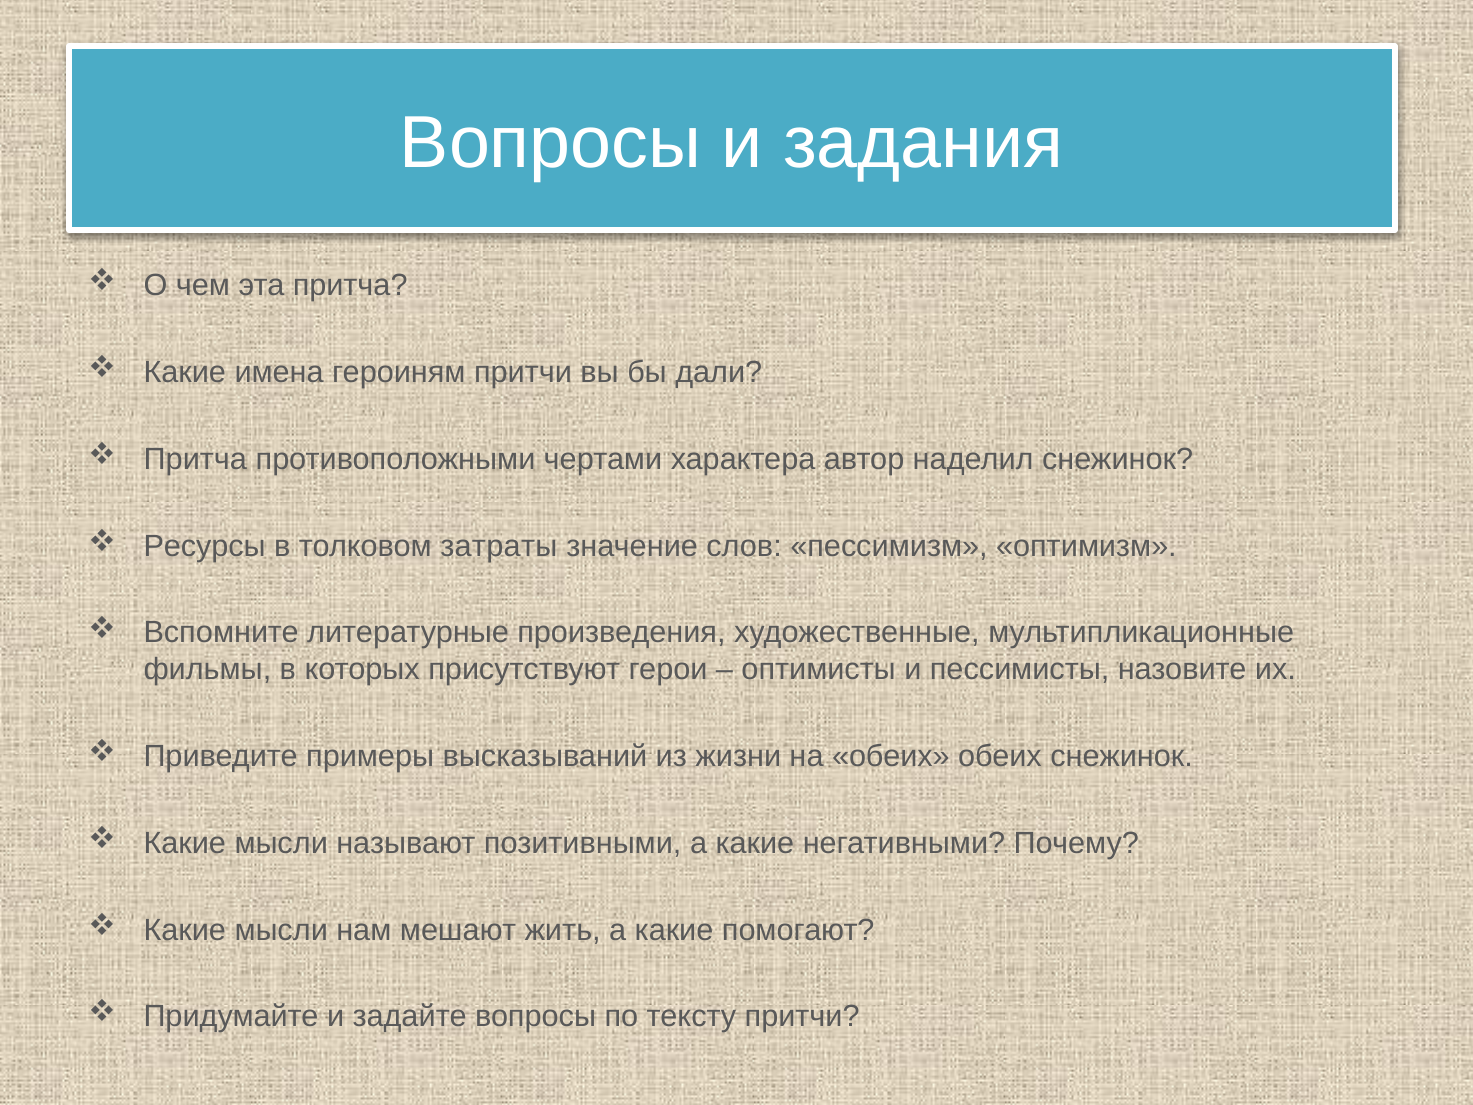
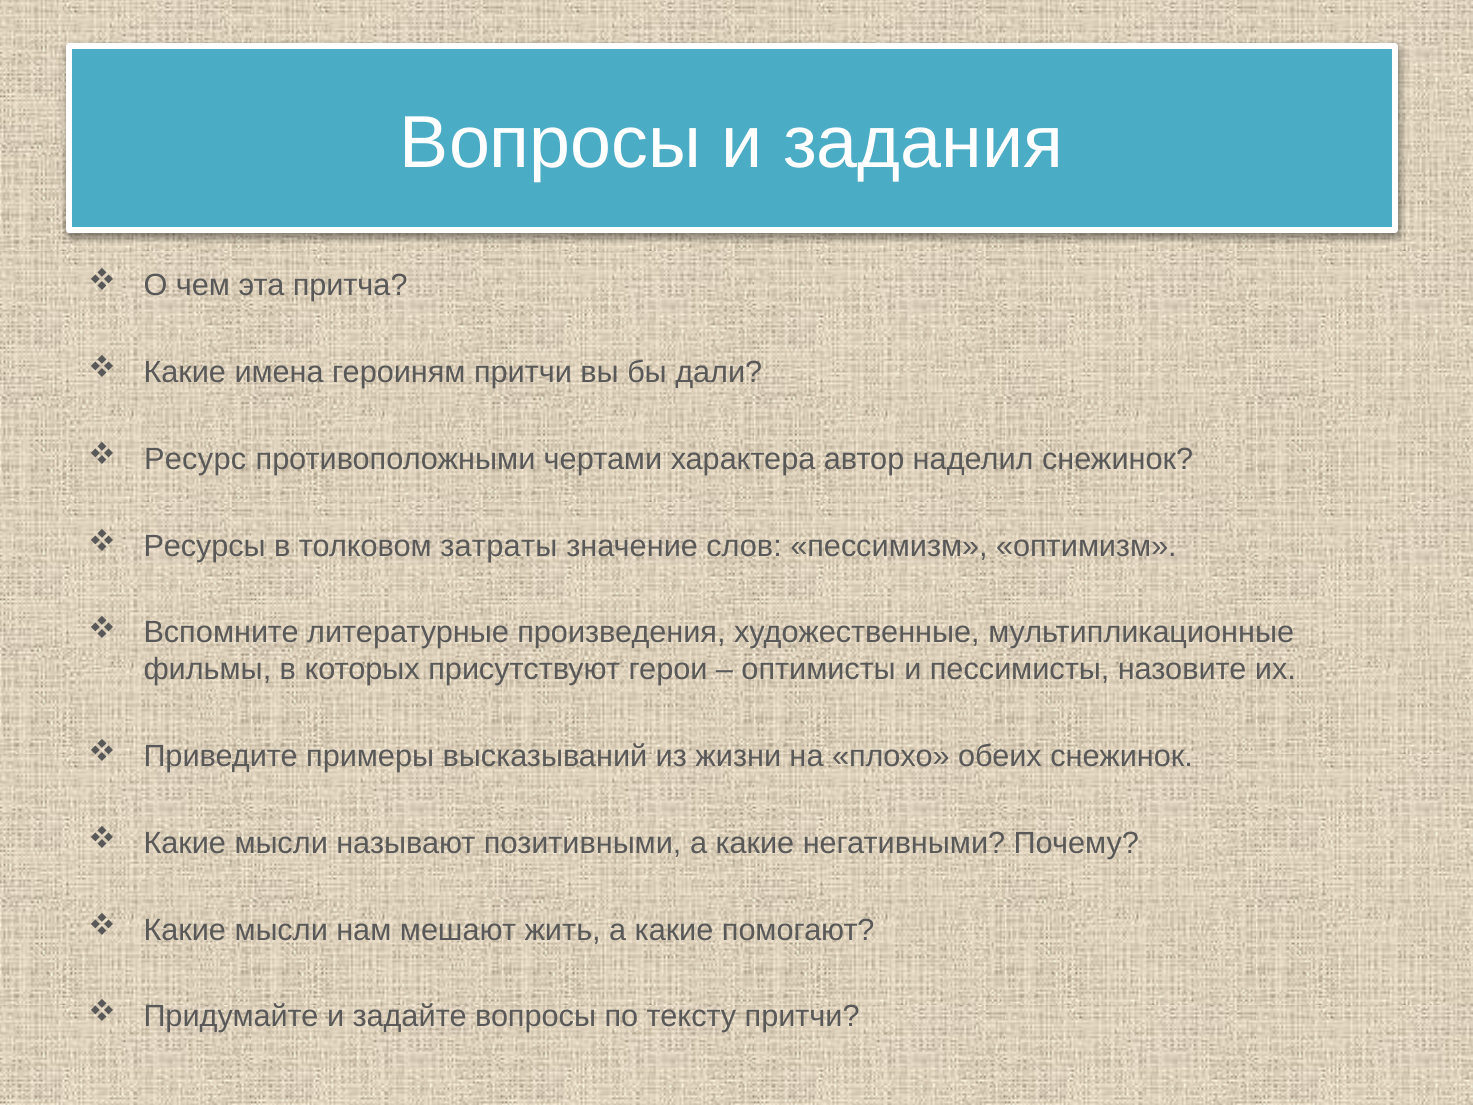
Притча at (195, 459): Притча -> Ресурс
на обеих: обеих -> плохо
